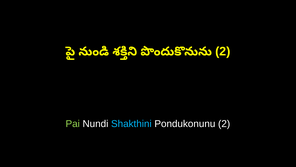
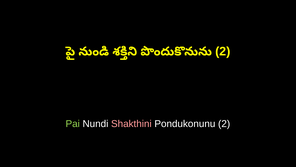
Shakthini colour: light blue -> pink
